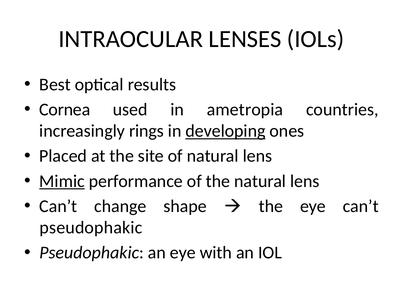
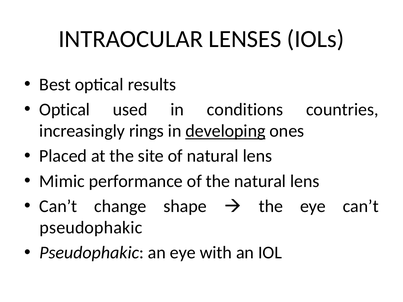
Cornea at (65, 110): Cornea -> Optical
ametropia: ametropia -> conditions
Mimic underline: present -> none
